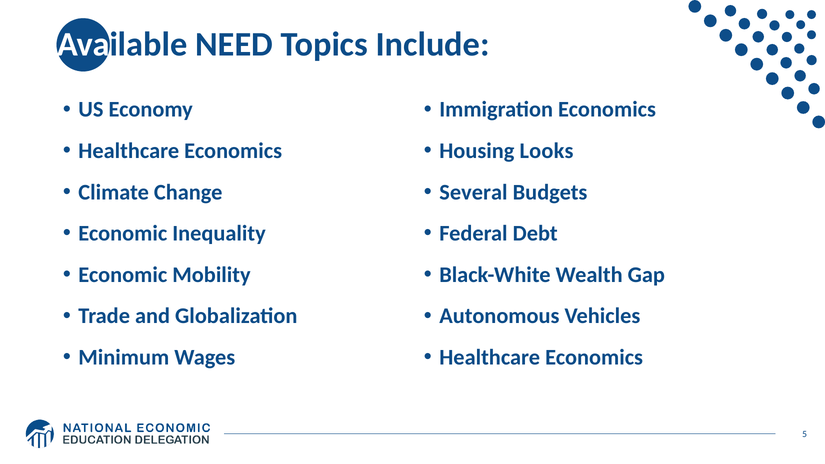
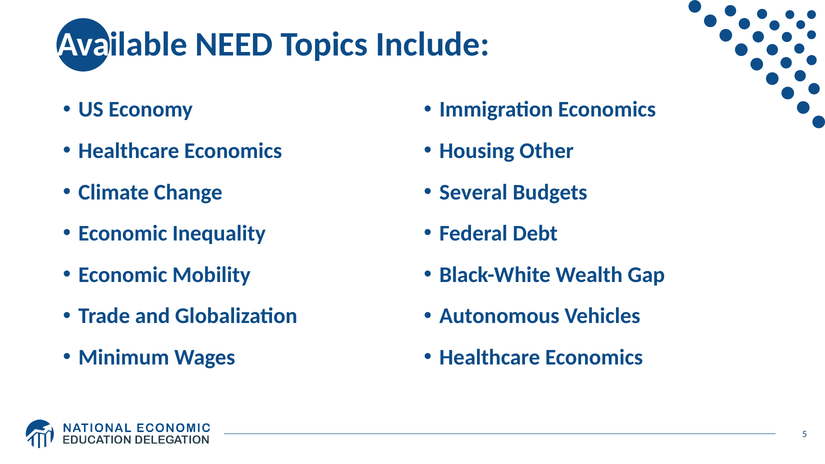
Looks: Looks -> Other
